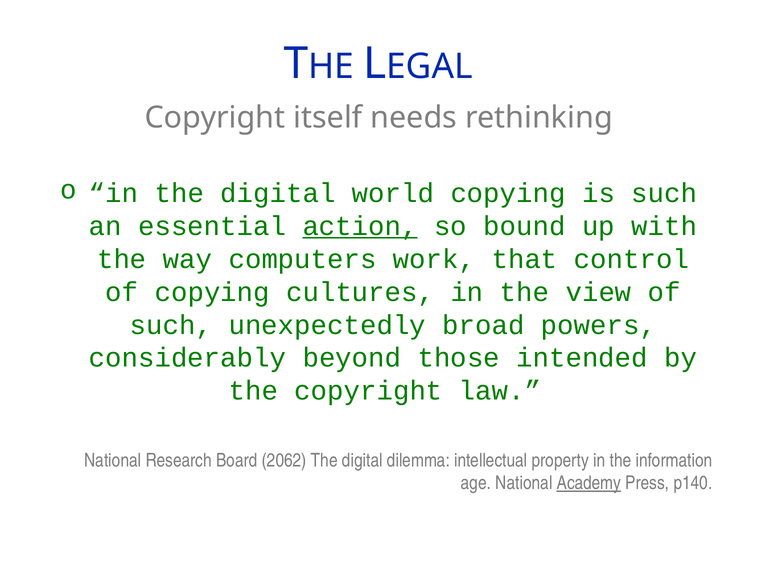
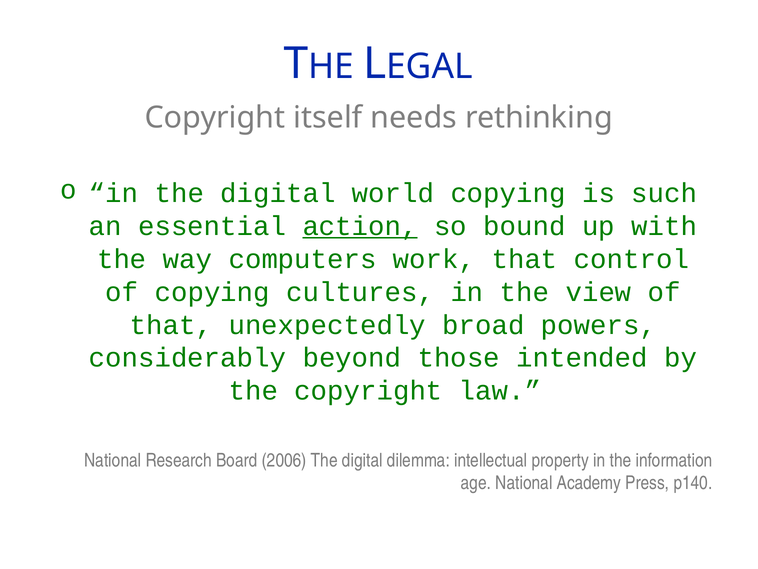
such at (171, 325): such -> that
2062: 2062 -> 2006
Academy underline: present -> none
